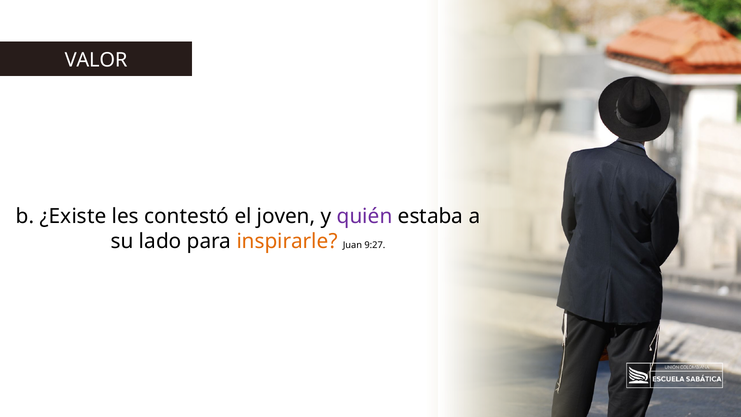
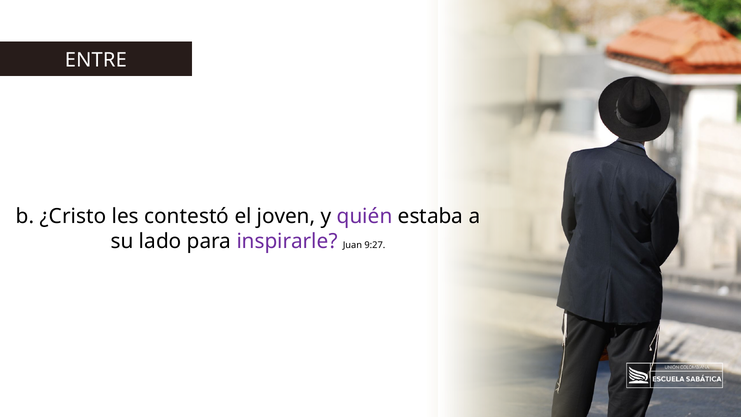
VALOR: VALOR -> ENTRE
¿Existe: ¿Existe -> ¿Cristo
inspirarle colour: orange -> purple
